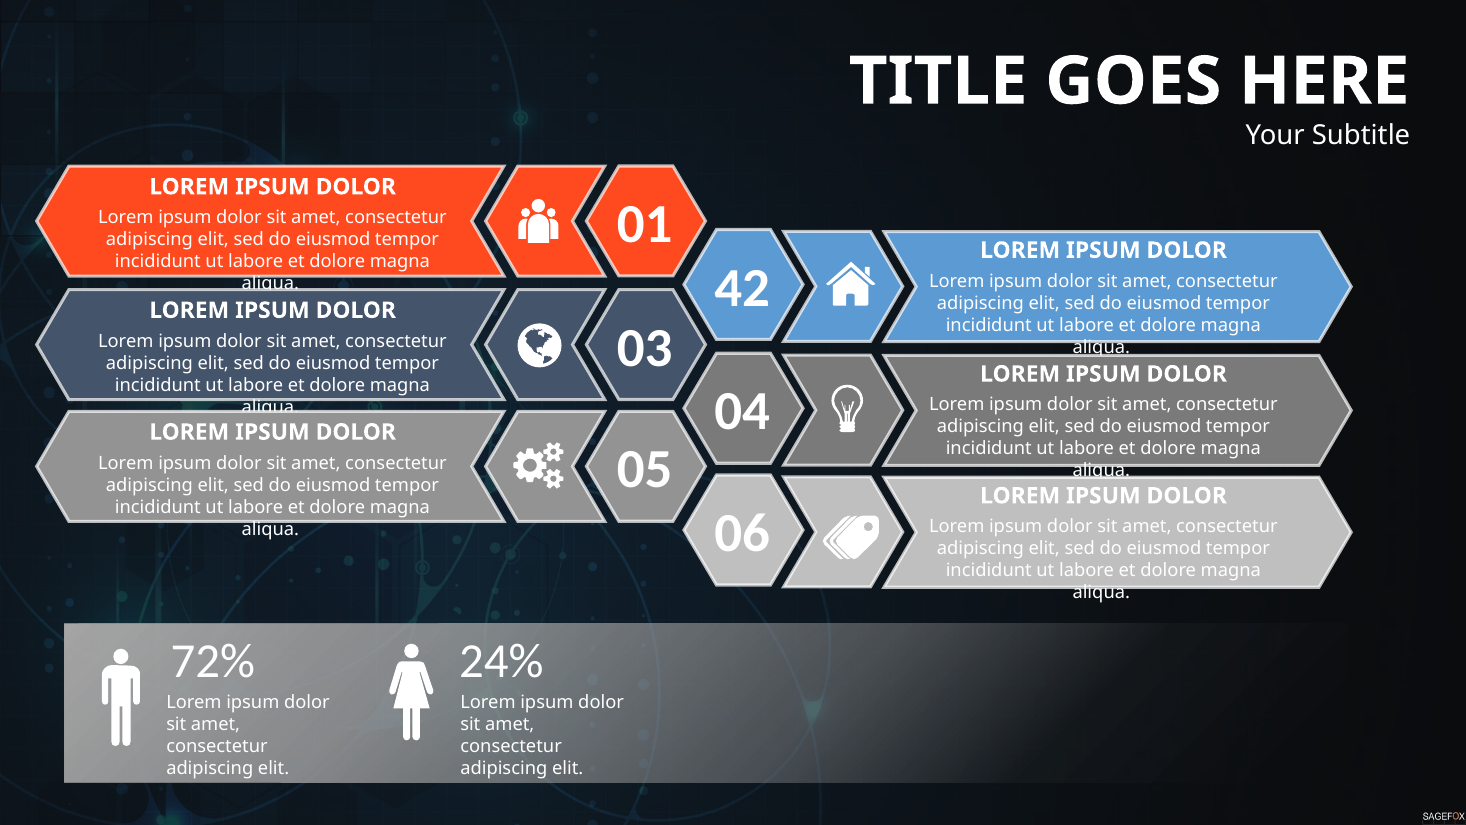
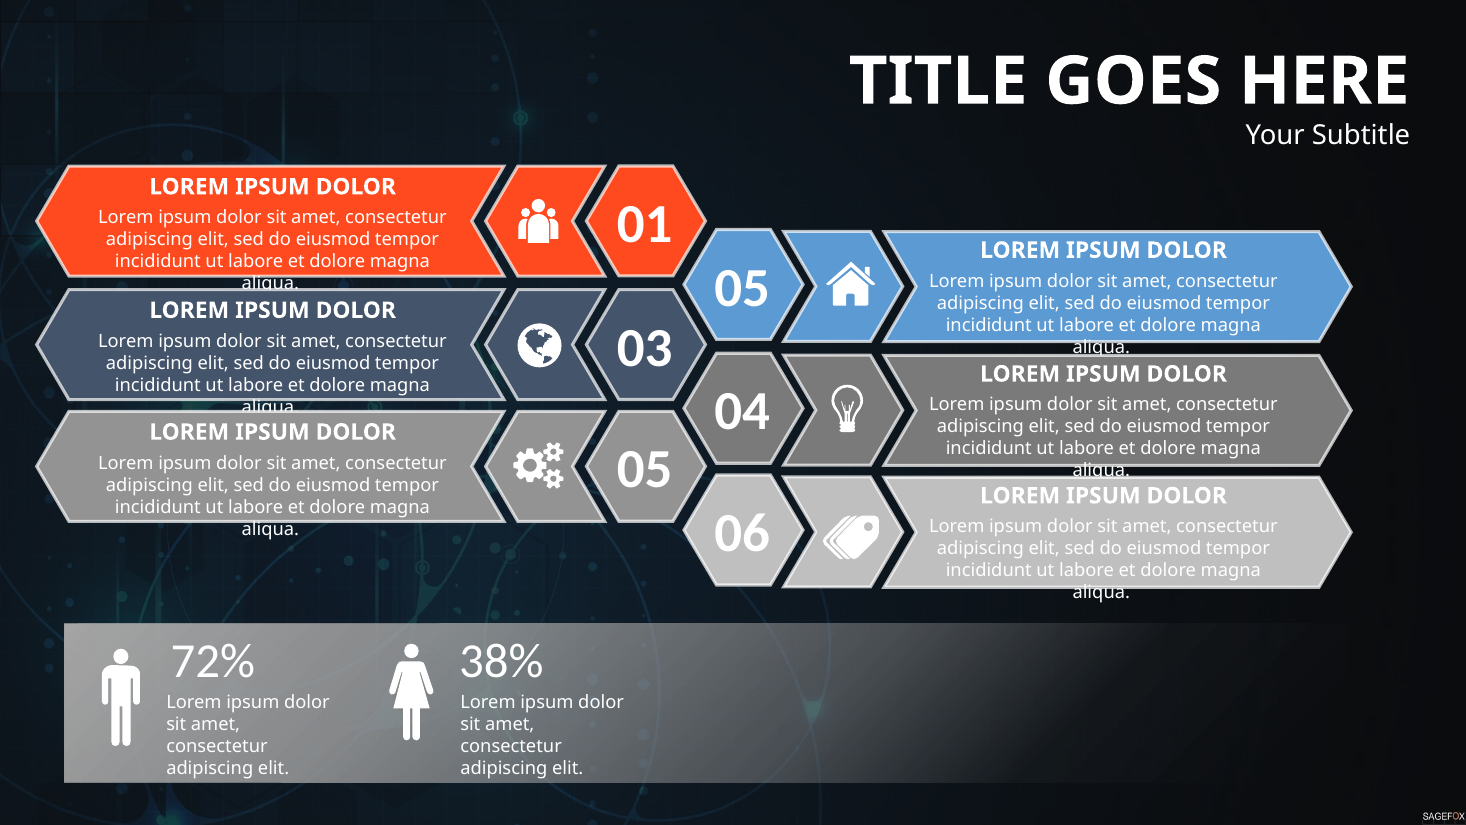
42 at (742, 288): 42 -> 05
24%: 24% -> 38%
